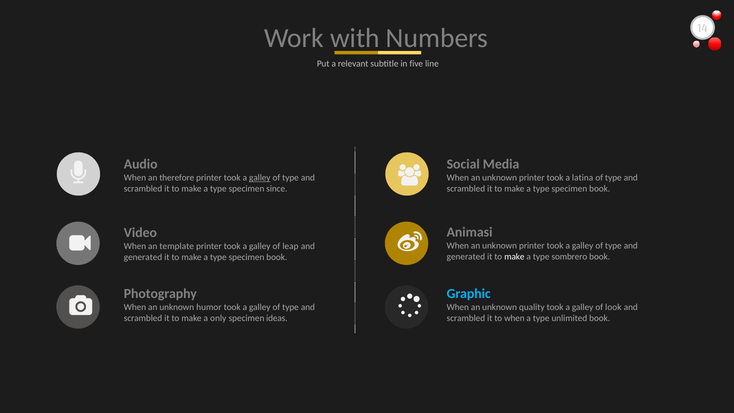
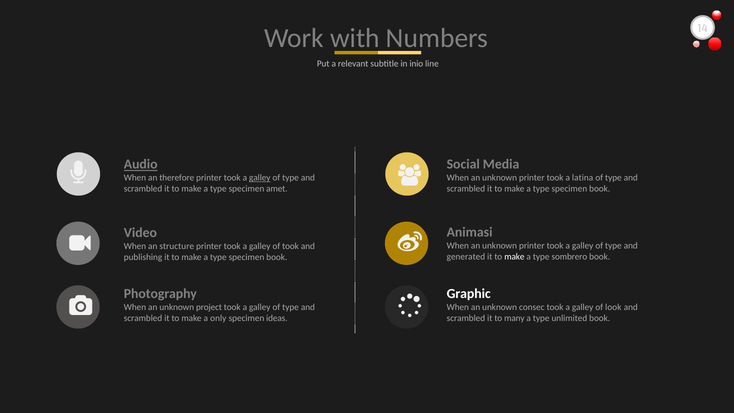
five: five -> inio
Audio underline: none -> present
since: since -> amet
template: template -> structure
of leap: leap -> took
generated at (143, 257): generated -> publishing
Graphic colour: light blue -> white
quality: quality -> consec
humor: humor -> project
to when: when -> many
